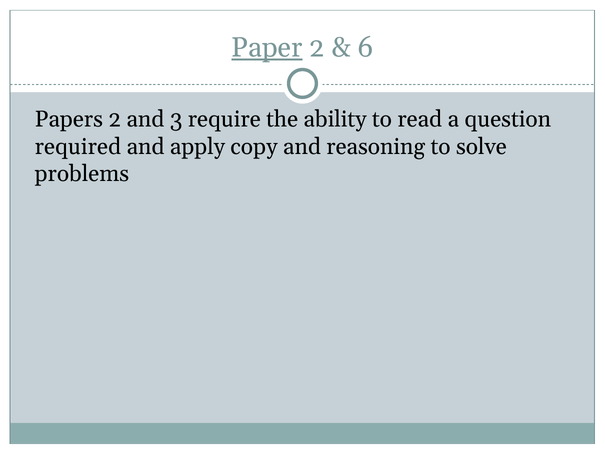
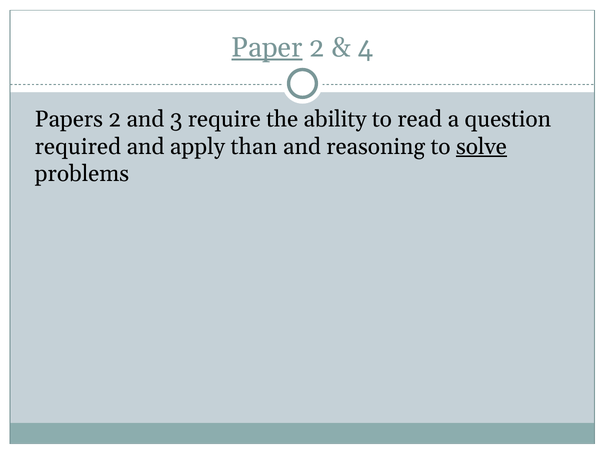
6: 6 -> 4
copy: copy -> than
solve underline: none -> present
